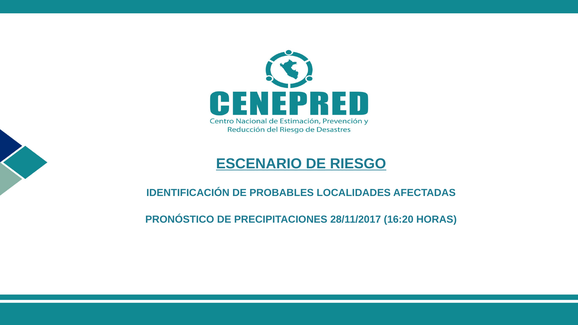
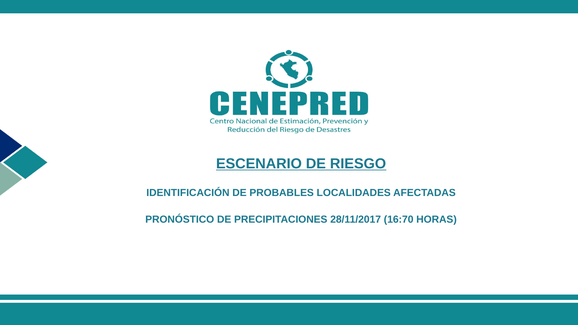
16:20: 16:20 -> 16:70
